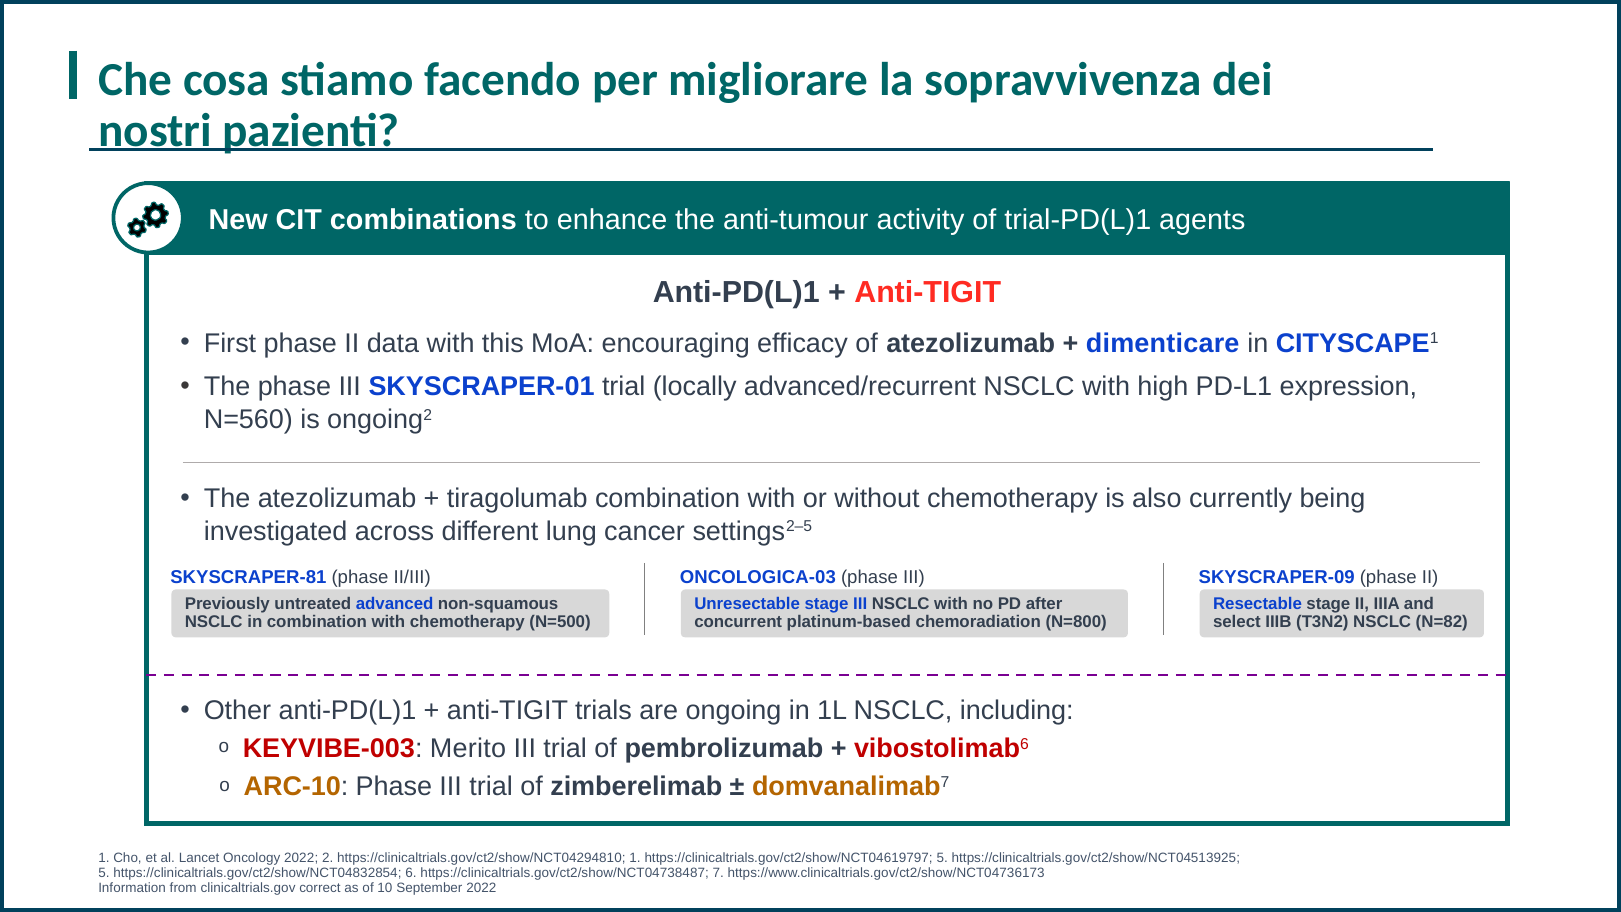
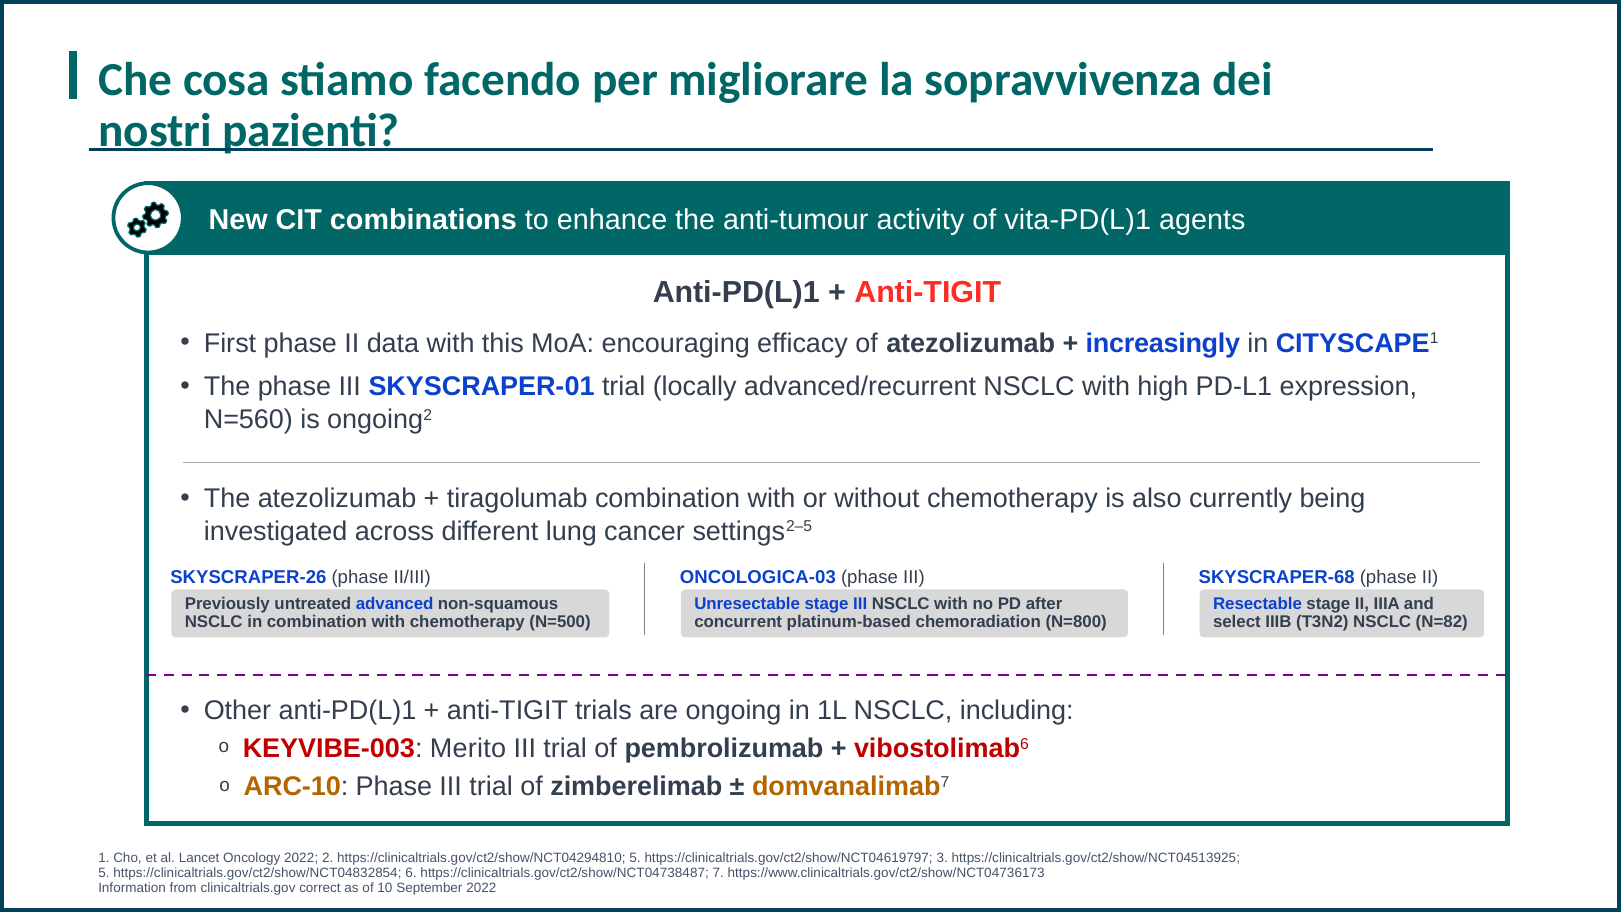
trial-PD(L)1: trial-PD(L)1 -> vita-PD(L)1
dimenticare: dimenticare -> increasingly
SKYSCRAPER-81: SKYSCRAPER-81 -> SKYSCRAPER-26
SKYSCRAPER-09: SKYSCRAPER-09 -> SKYSCRAPER-68
https://clinicaltrials.gov/ct2/show/NCT04294810 1: 1 -> 5
https://clinicaltrials.gov/ct2/show/NCT04619797 5: 5 -> 3
